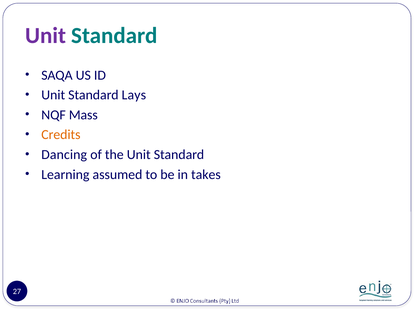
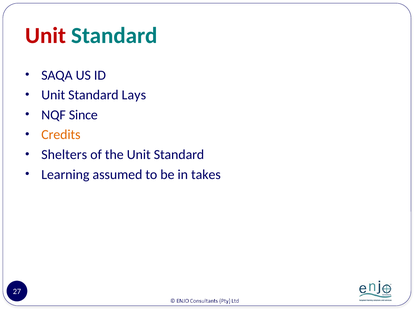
Unit at (46, 36) colour: purple -> red
Mass: Mass -> Since
Dancing: Dancing -> Shelters
